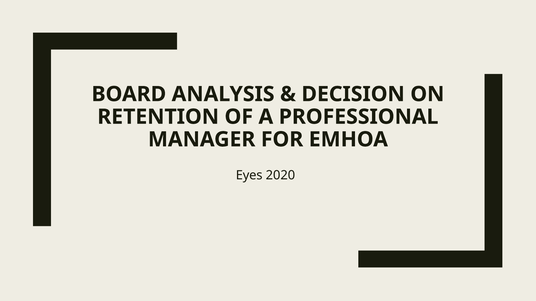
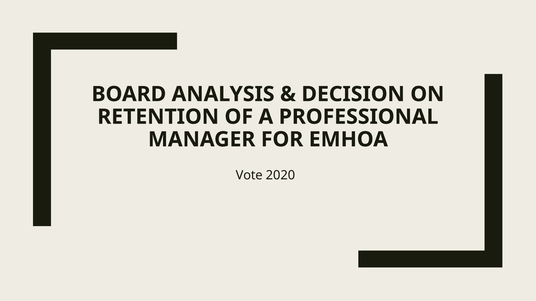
Eyes: Eyes -> Vote
